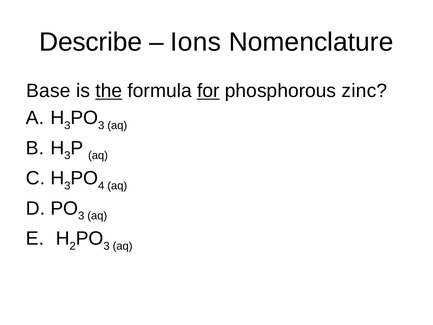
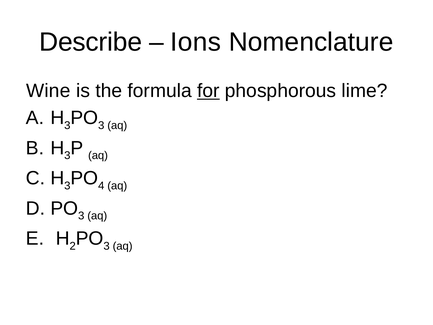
Base: Base -> Wine
the underline: present -> none
zinc: zinc -> lime
